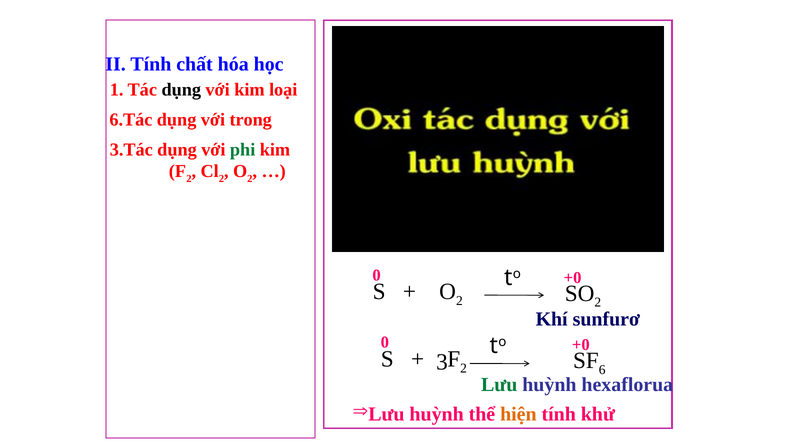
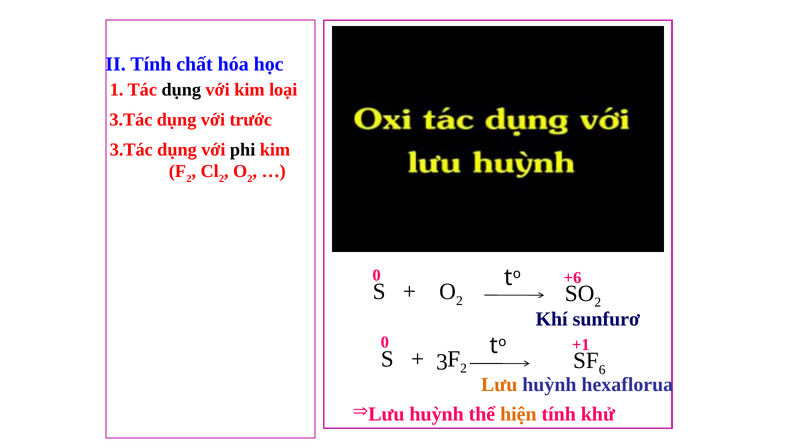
6.Tác at (131, 120): 6.Tác -> 3.Tác
trong: trong -> trước
phi colour: green -> black
+0 at (573, 278): +0 -> +6
+0 at (581, 345): +0 -> +1
Lưu colour: green -> orange
